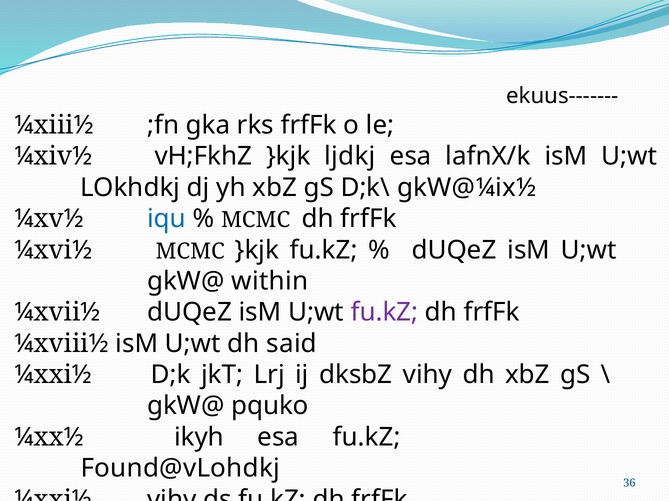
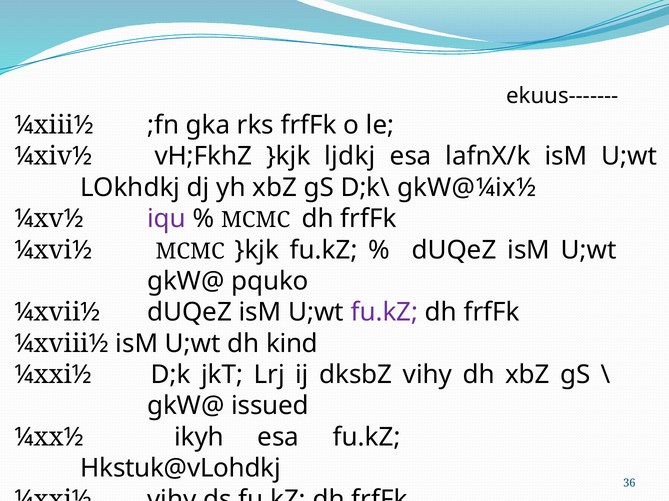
iqu colour: blue -> purple
within: within -> pquko
said: said -> kind
pquko: pquko -> issued
Found@vLohdkj: Found@vLohdkj -> Hkstuk@vLohdkj
